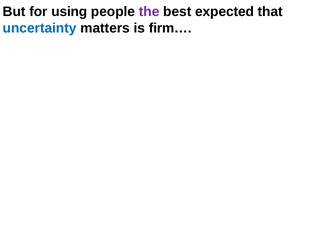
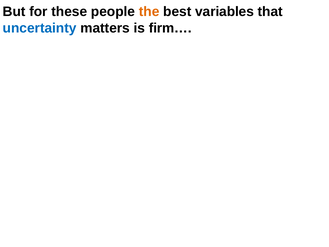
using: using -> these
the colour: purple -> orange
expected: expected -> variables
